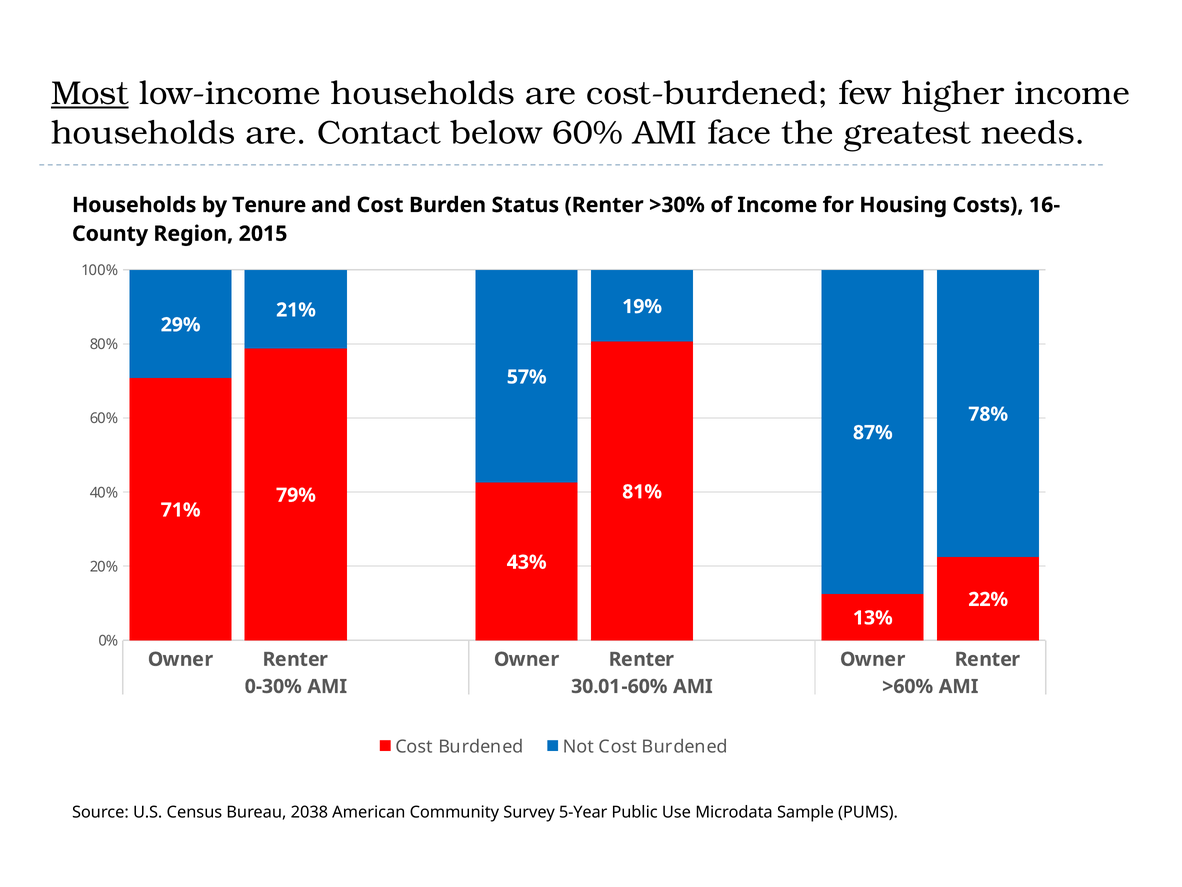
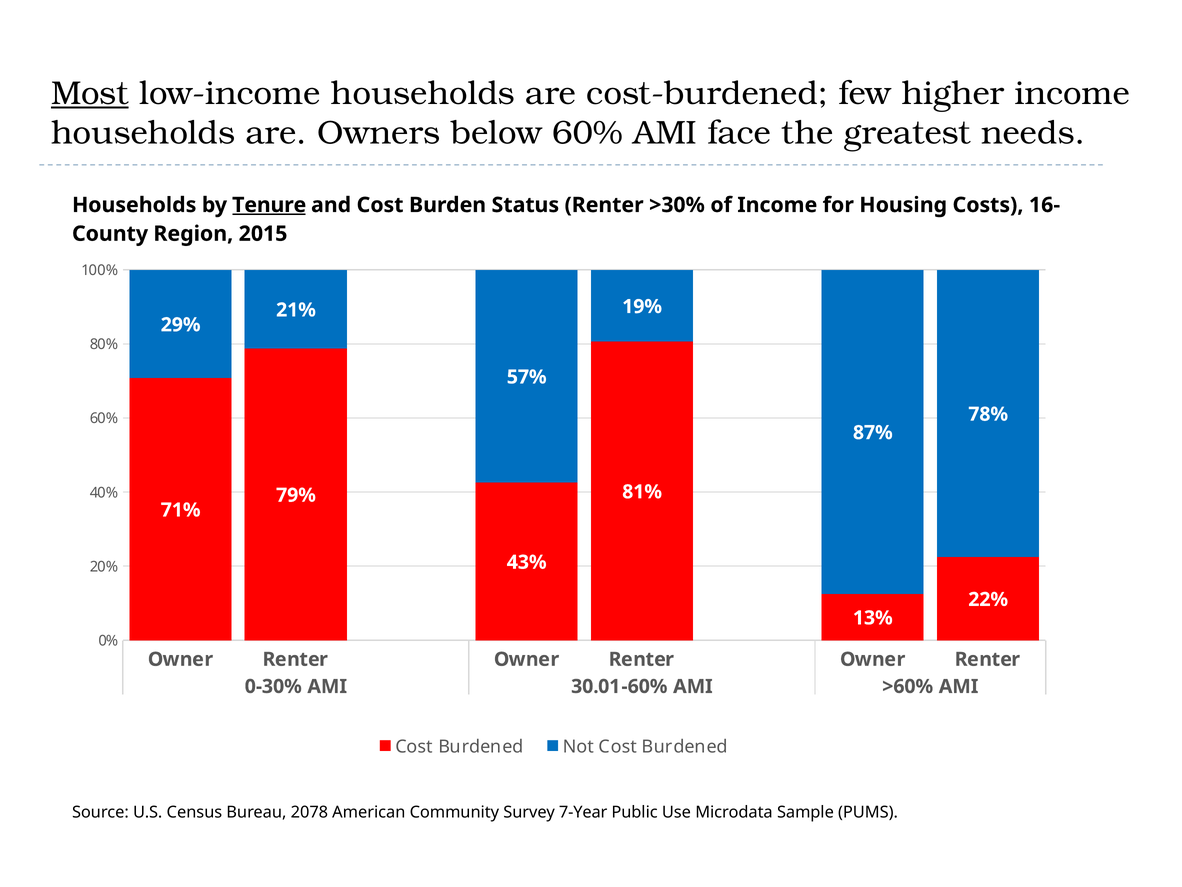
Contact: Contact -> Owners
Tenure underline: none -> present
2038: 2038 -> 2078
5-Year: 5-Year -> 7-Year
